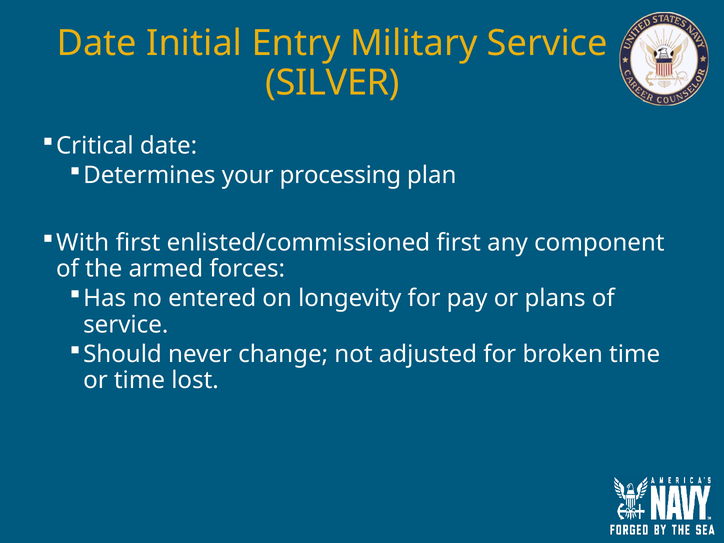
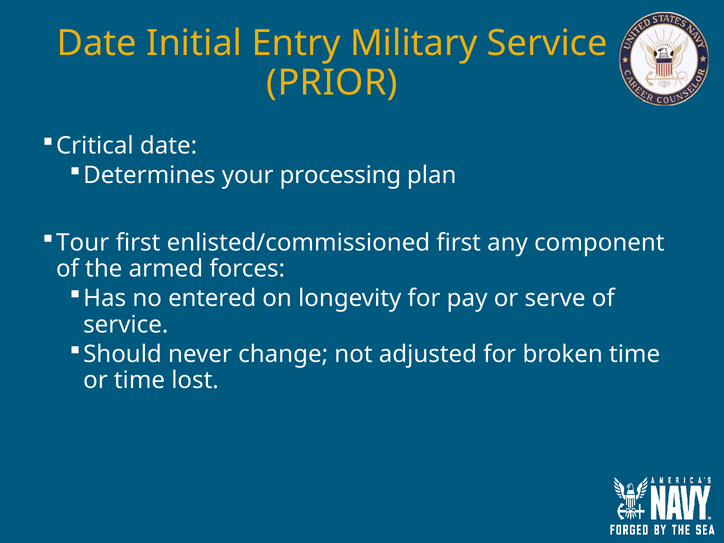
SILVER: SILVER -> PRIOR
With: With -> Tour
plans: plans -> serve
